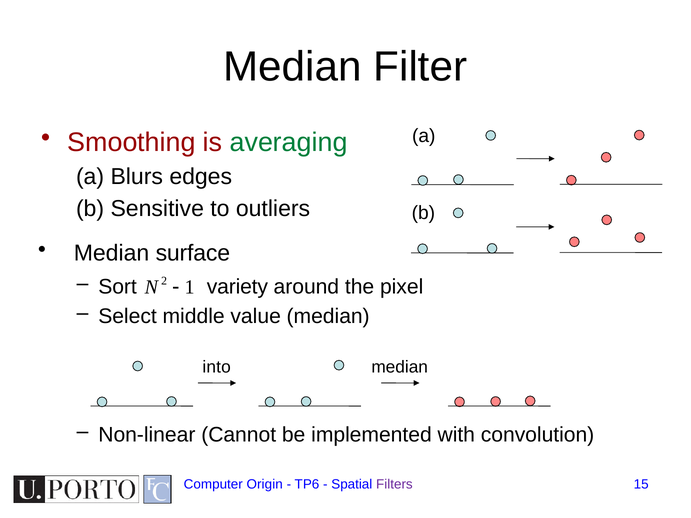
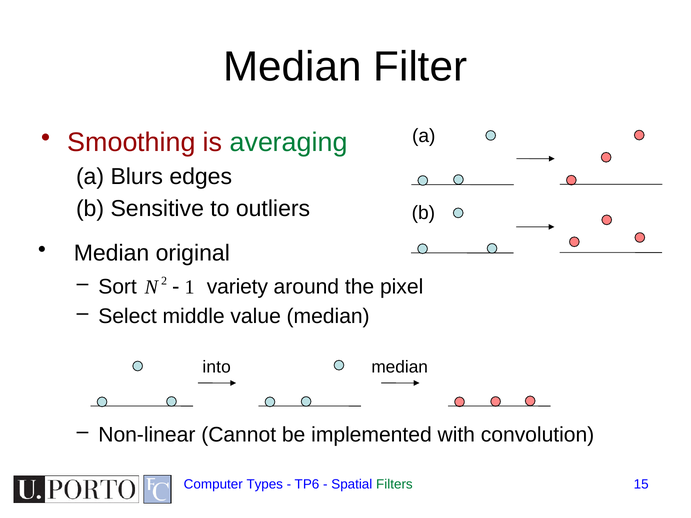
surface: surface -> original
Origin: Origin -> Types
Filters colour: purple -> green
